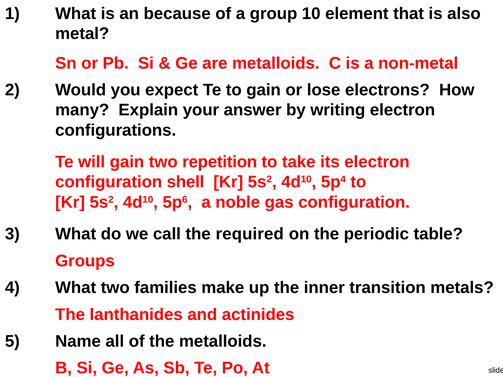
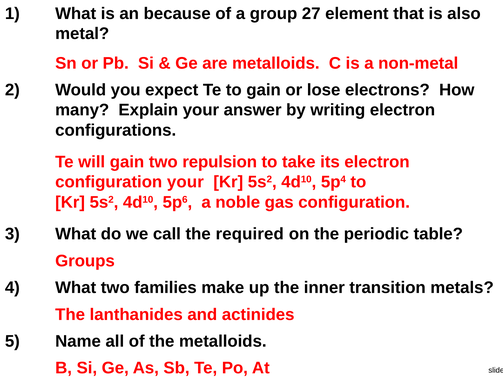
10: 10 -> 27
repetition: repetition -> repulsion
configuration shell: shell -> your
